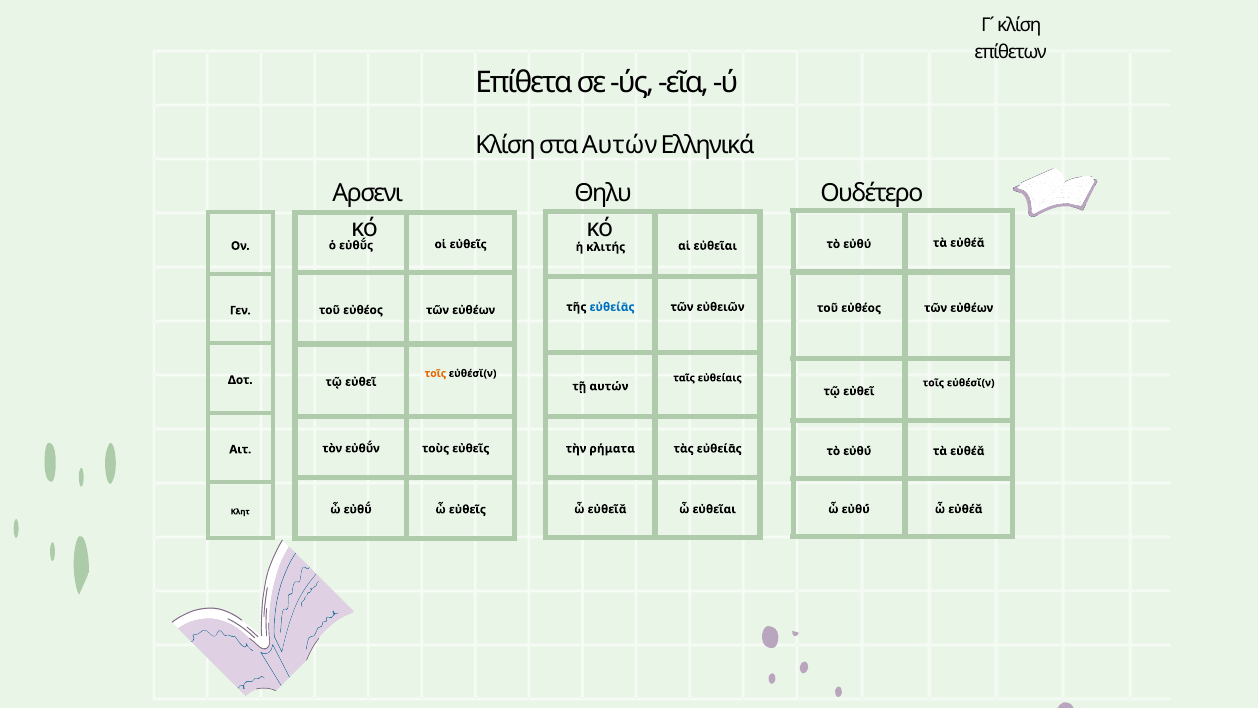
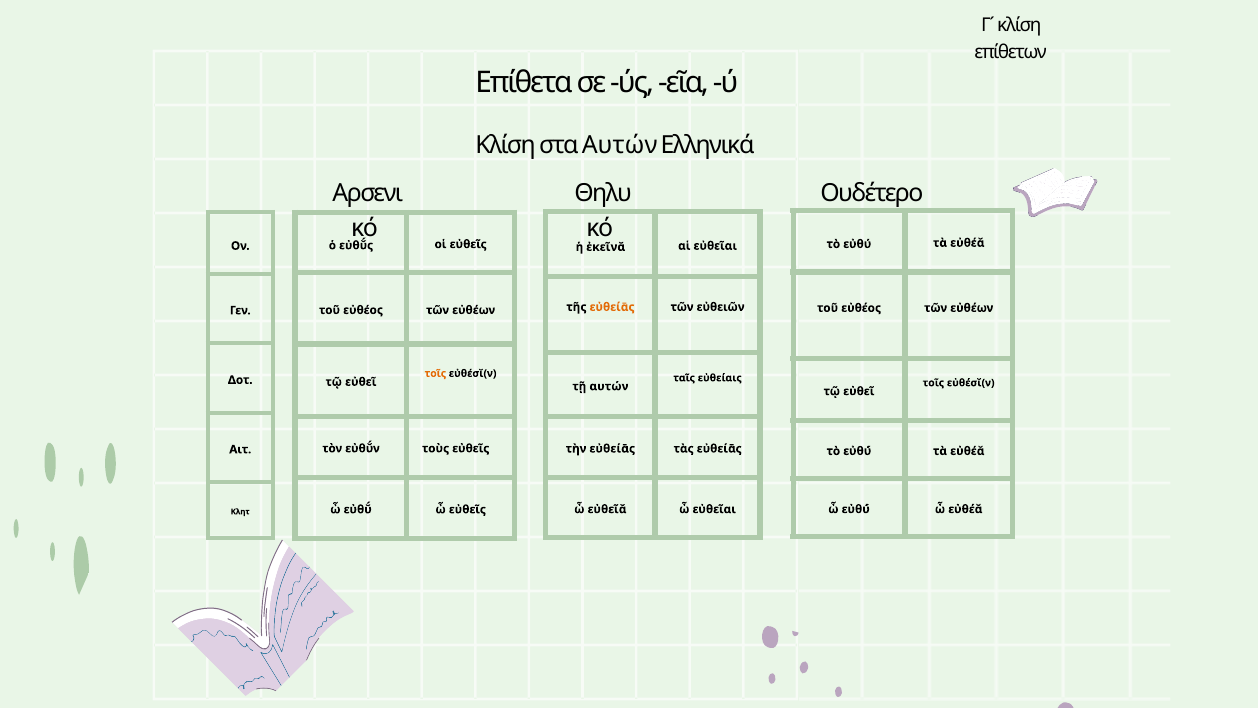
κλιτής: κλιτής -> ἐκεῖνᾰ
εὐθείᾱς at (612, 307) colour: blue -> orange
τὴν ρήματα: ρήματα -> εὐθείᾱς
